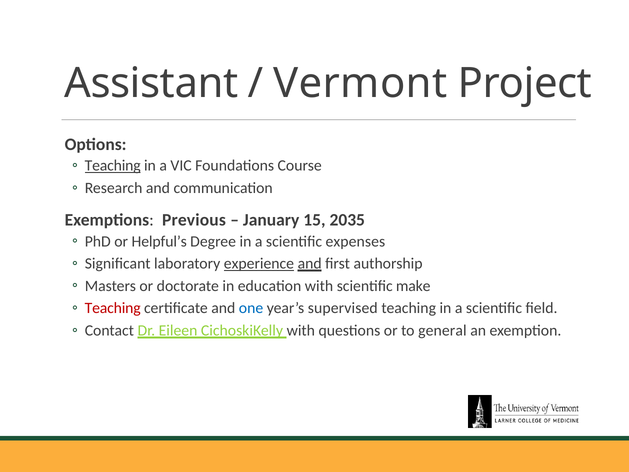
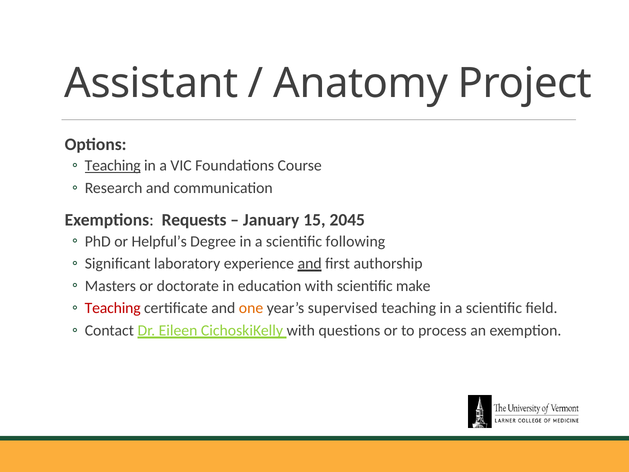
Vermont: Vermont -> Anatomy
Previous: Previous -> Requests
2035: 2035 -> 2045
expenses: expenses -> following
experience underline: present -> none
one colour: blue -> orange
general: general -> process
